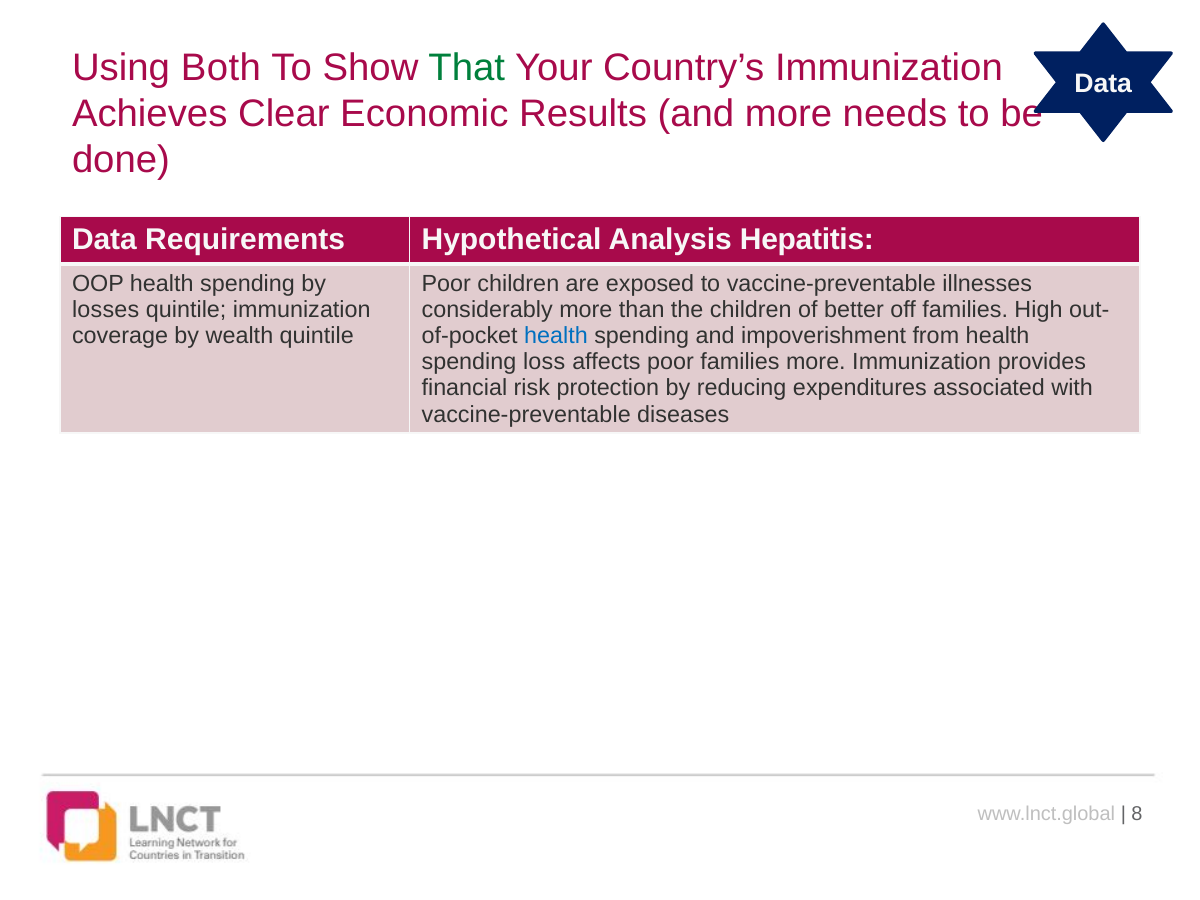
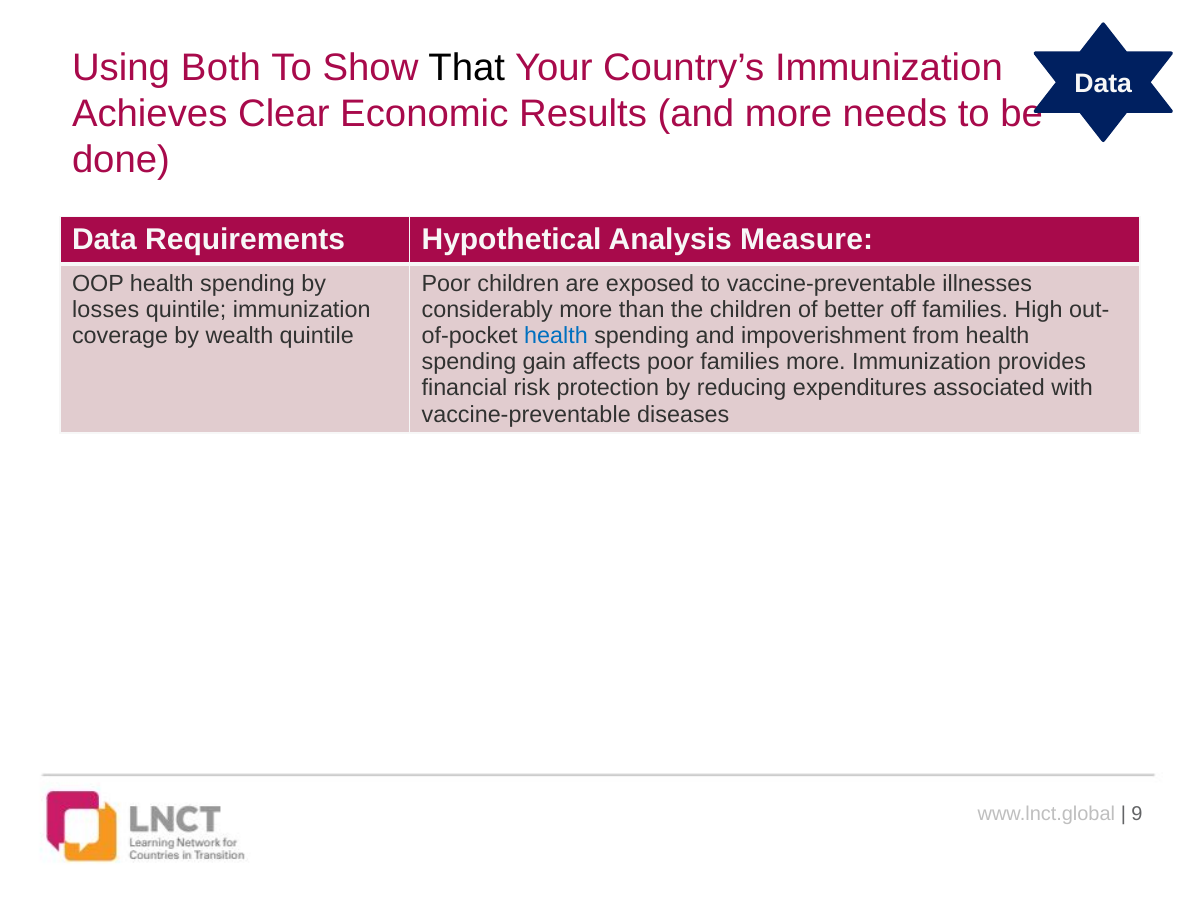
That colour: green -> black
Hepatitis: Hepatitis -> Measure
loss: loss -> gain
8: 8 -> 9
